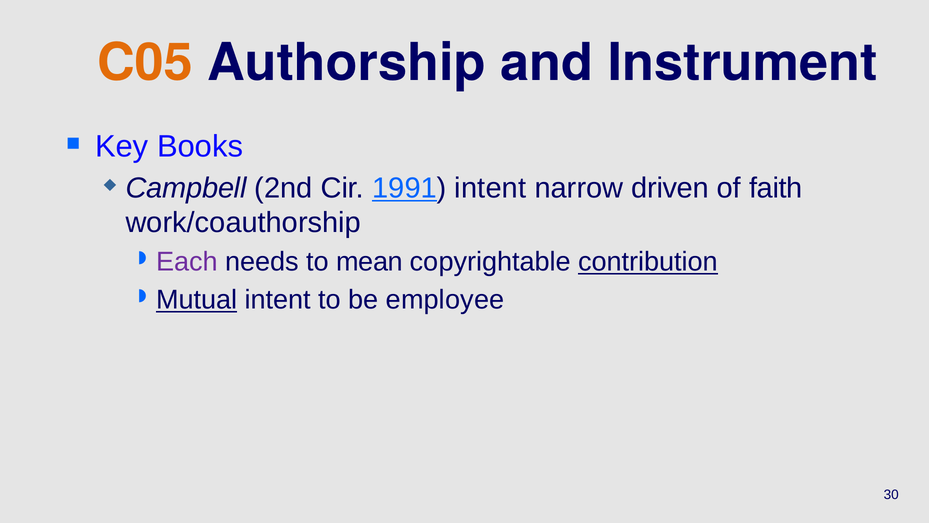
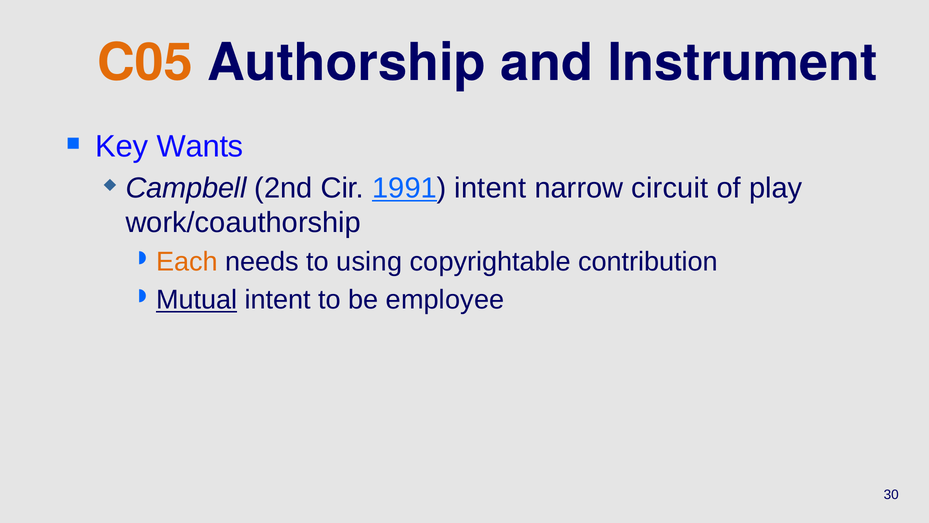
Books: Books -> Wants
driven: driven -> circuit
faith: faith -> play
Each colour: purple -> orange
mean: mean -> using
contribution underline: present -> none
